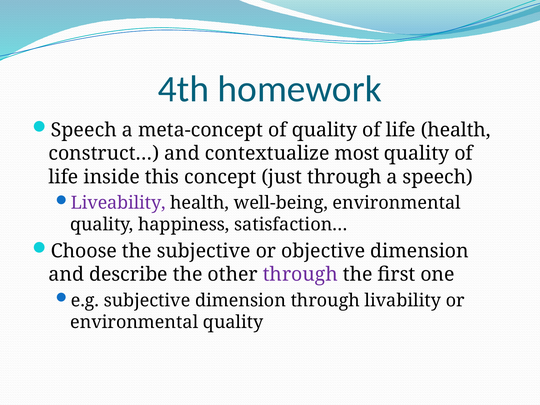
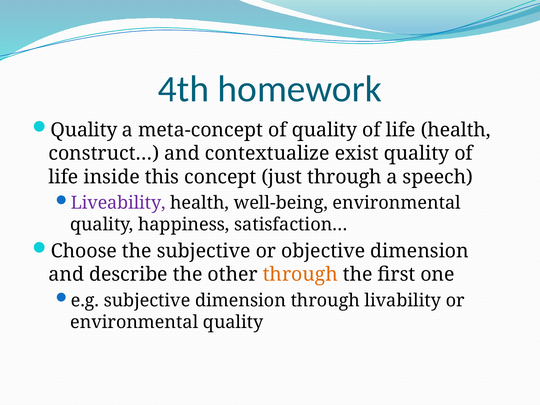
Speech at (84, 130): Speech -> Quality
most: most -> exist
through at (300, 275) colour: purple -> orange
